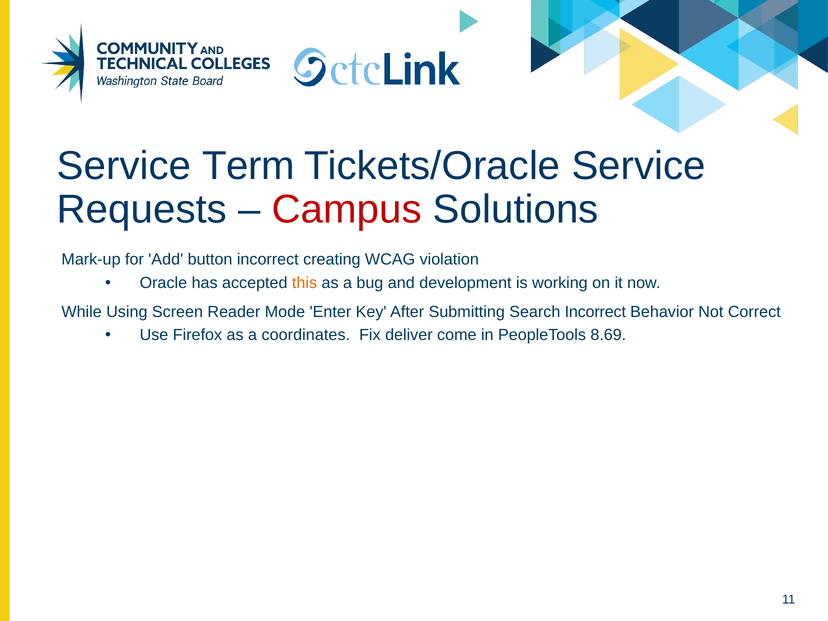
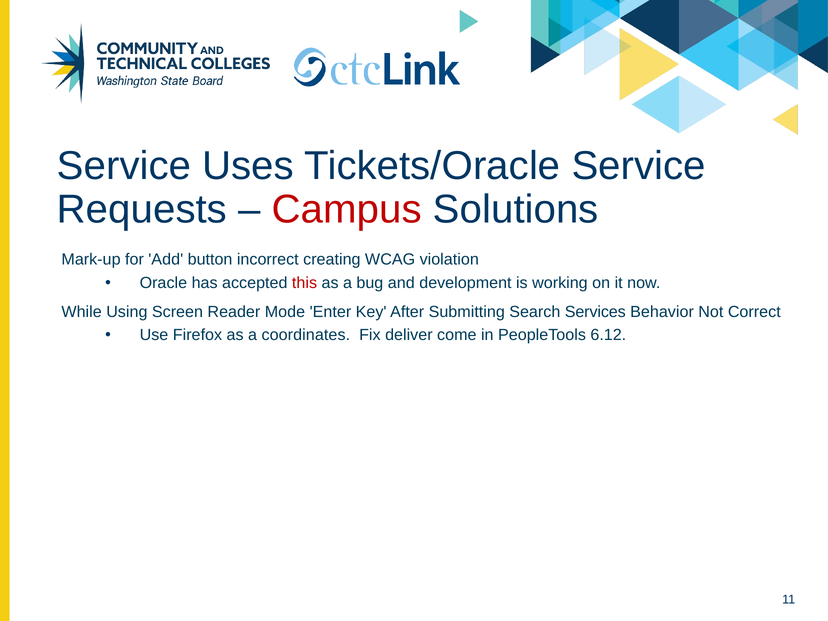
Term: Term -> Uses
this colour: orange -> red
Search Incorrect: Incorrect -> Services
8.69: 8.69 -> 6.12
